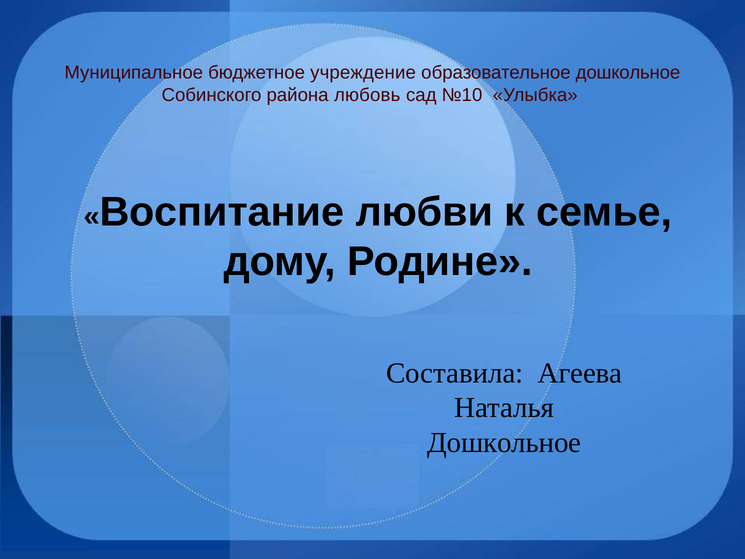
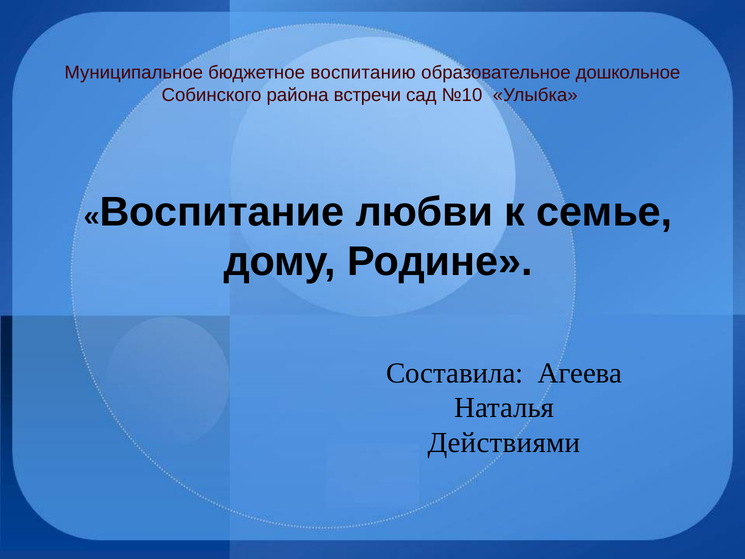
учреждение: учреждение -> воспитанию
любовь: любовь -> встречи
Дошкольное at (504, 442): Дошкольное -> Действиями
